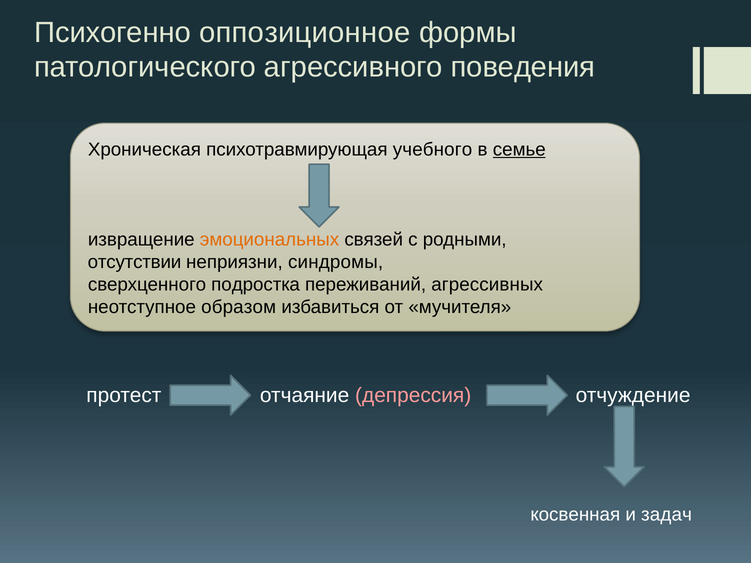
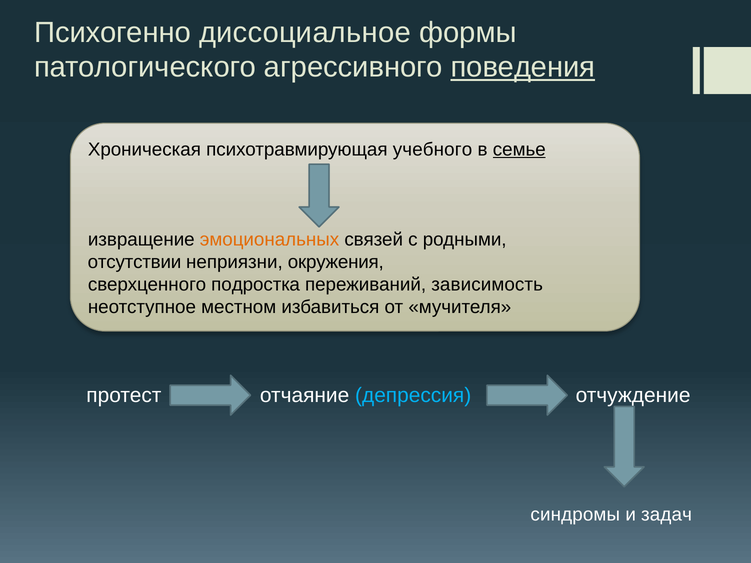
оппозиционное: оппозиционное -> диссоциальное
поведения underline: none -> present
синдромы: синдромы -> окружения
агрессивных: агрессивных -> зависимость
образом: образом -> местном
депрессия colour: pink -> light blue
косвенная: косвенная -> синдромы
